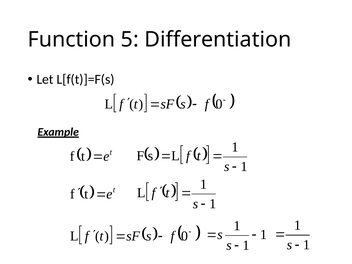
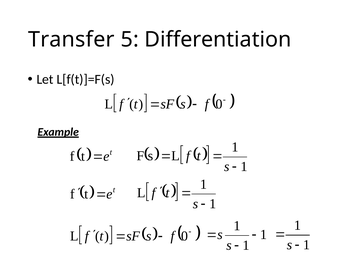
Function: Function -> Transfer
